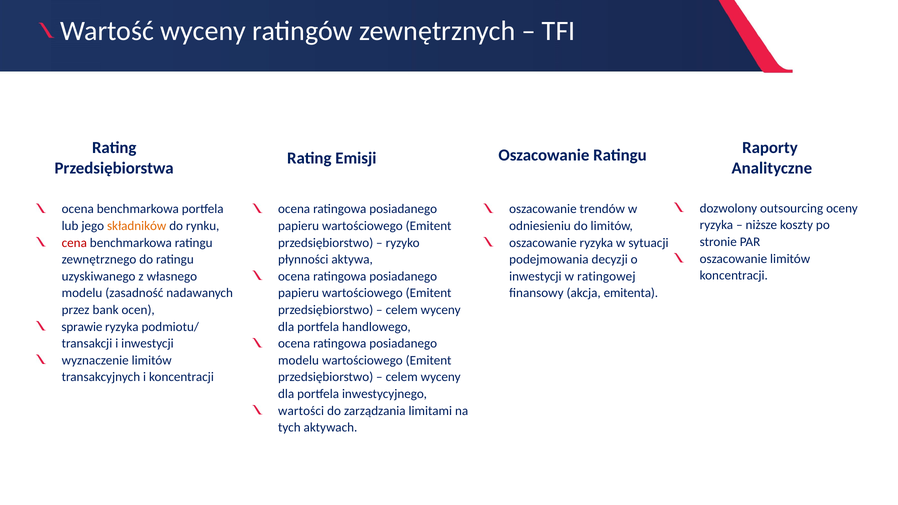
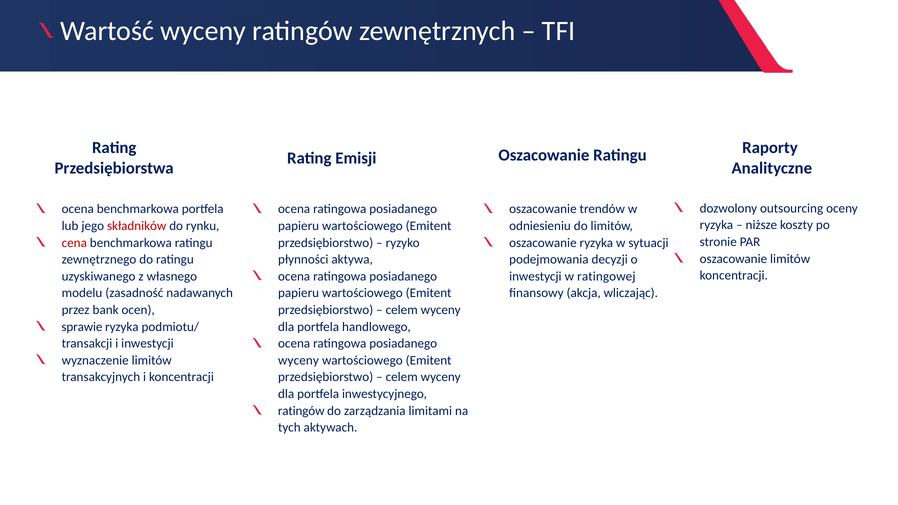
składników colour: orange -> red
emitenta: emitenta -> wliczając
modelu at (299, 360): modelu -> wyceny
wartości at (301, 411): wartości -> ratingów
